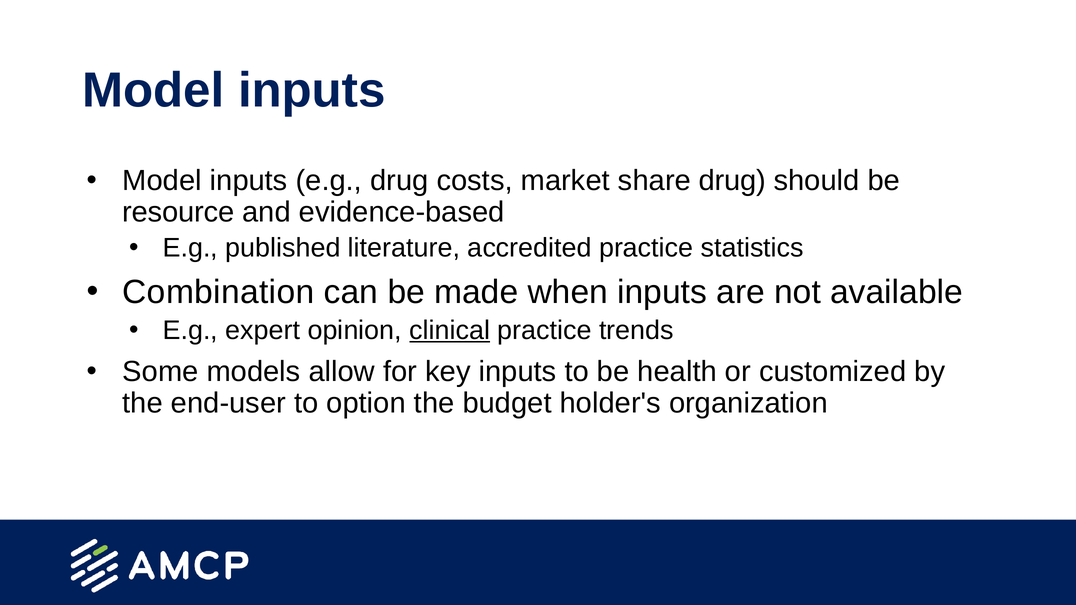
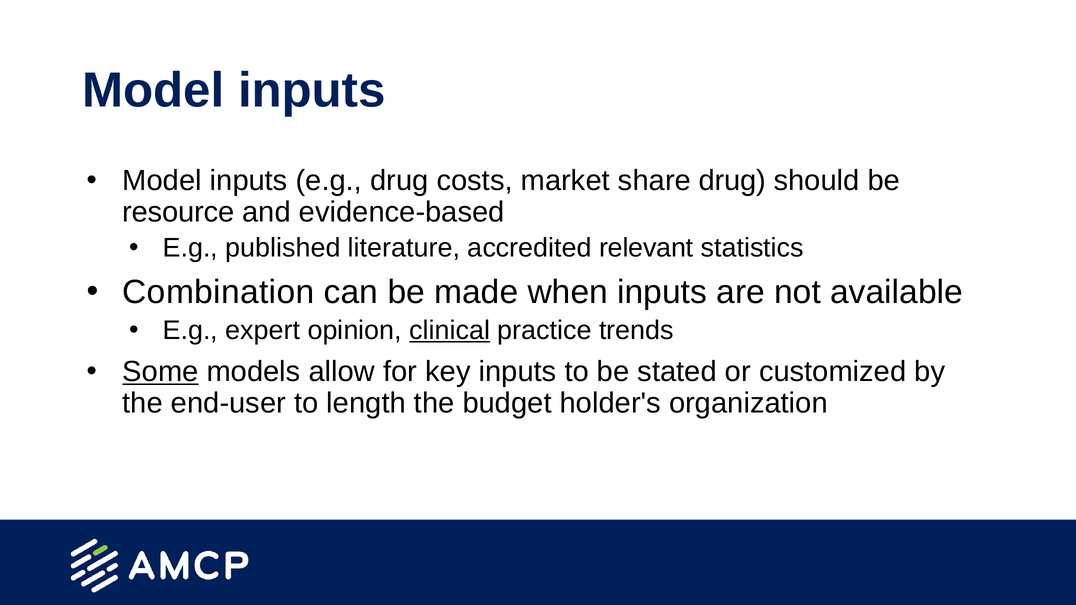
accredited practice: practice -> relevant
Some underline: none -> present
health: health -> stated
option: option -> length
